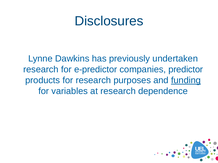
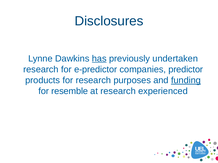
has underline: none -> present
variables: variables -> resemble
dependence: dependence -> experienced
